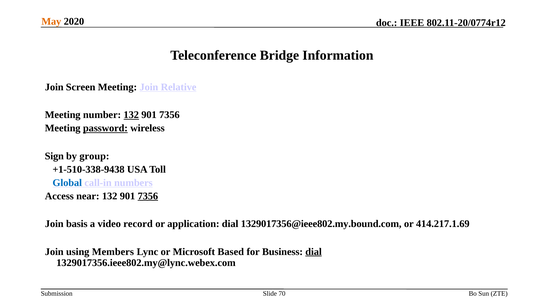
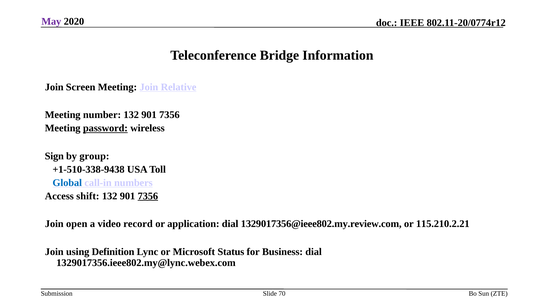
May colour: orange -> purple
132 at (131, 115) underline: present -> none
near: near -> shift
basis: basis -> open
1329017356@ieee802.my.bound.com: 1329017356@ieee802.my.bound.com -> 1329017356@ieee802.my.review.com
414.217.1.69: 414.217.1.69 -> 115.210.2.21
Members: Members -> Definition
Based: Based -> Status
dial at (314, 252) underline: present -> none
